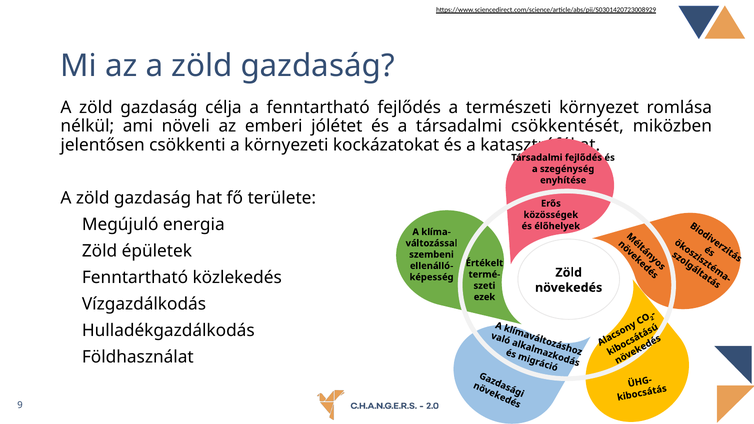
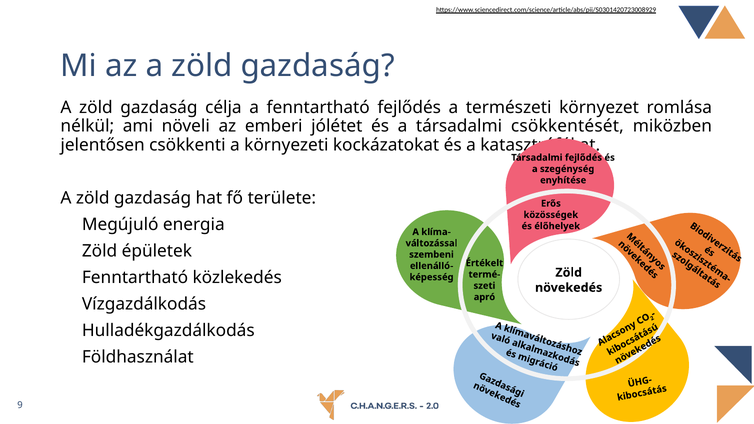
ezek: ezek -> apró
